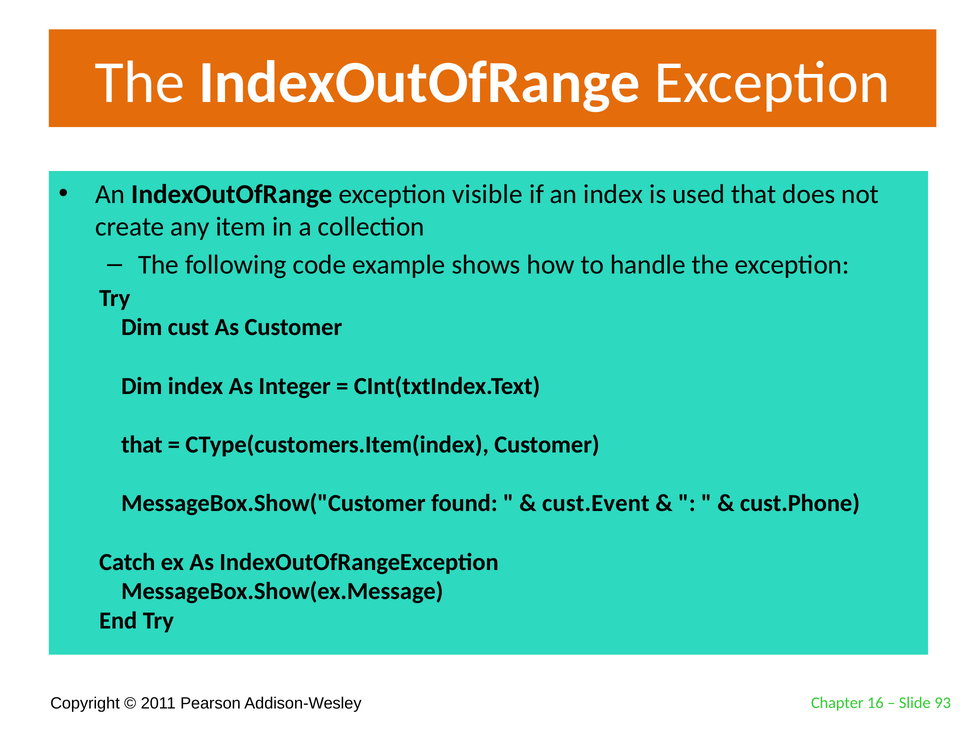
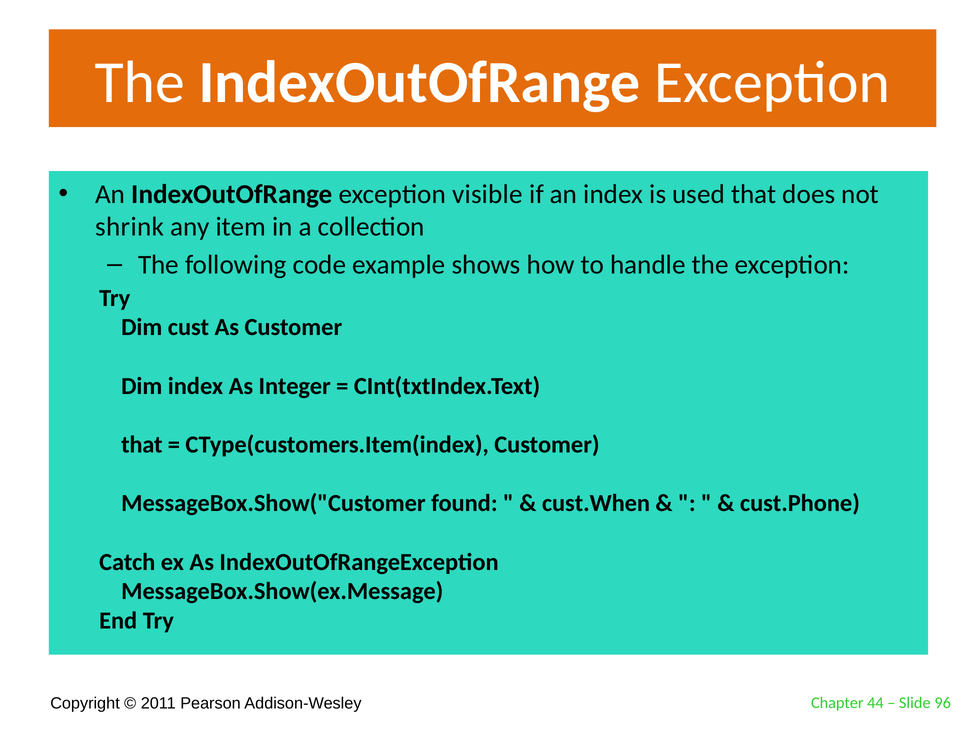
create: create -> shrink
cust.Event: cust.Event -> cust.When
16: 16 -> 44
93: 93 -> 96
